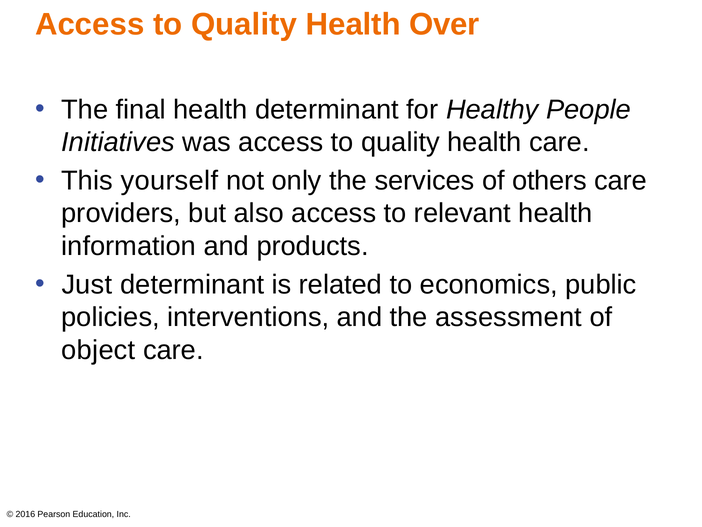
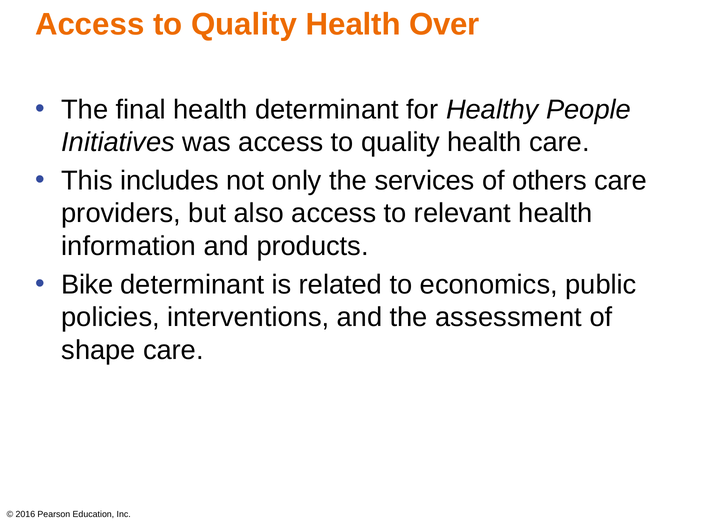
yourself: yourself -> includes
Just: Just -> Bike
object: object -> shape
